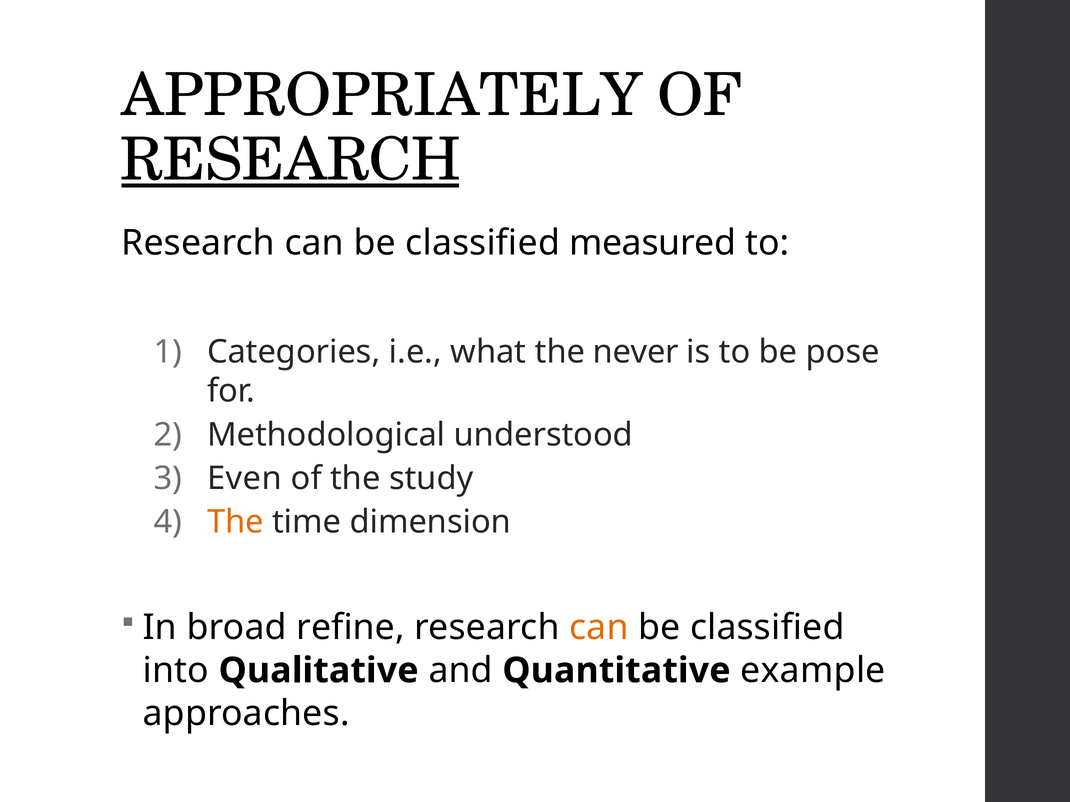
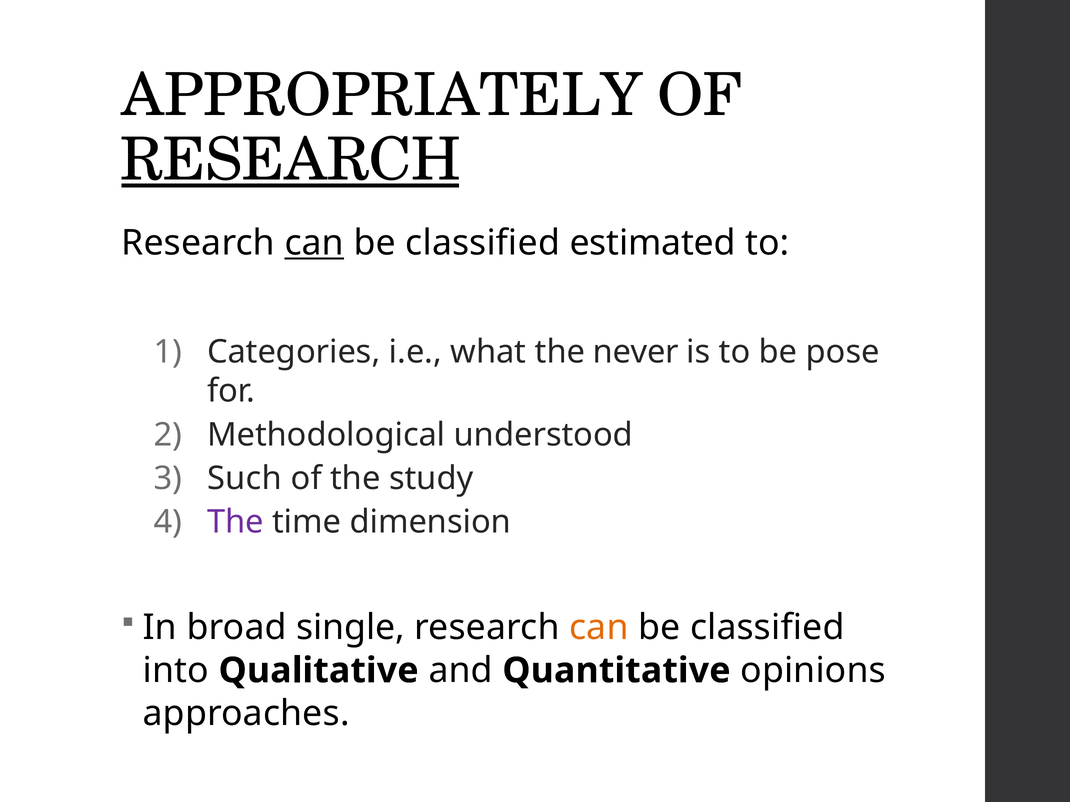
can at (314, 243) underline: none -> present
measured: measured -> estimated
Even: Even -> Such
The at (235, 522) colour: orange -> purple
refine: refine -> single
example: example -> opinions
